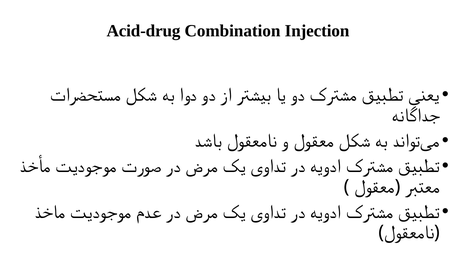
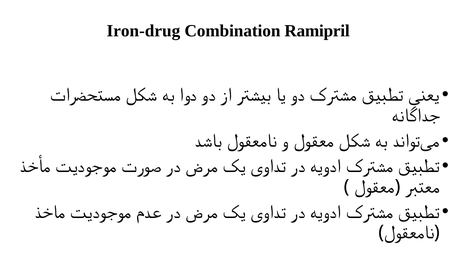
Acid-drug: Acid-drug -> Iron-drug
Injection: Injection -> Ramipril
